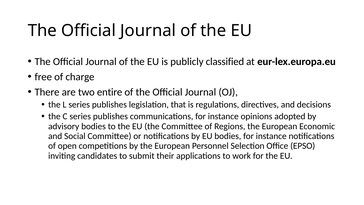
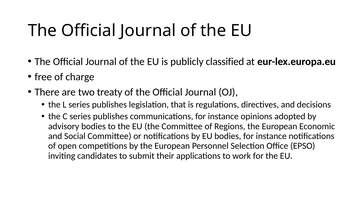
entire: entire -> treaty
